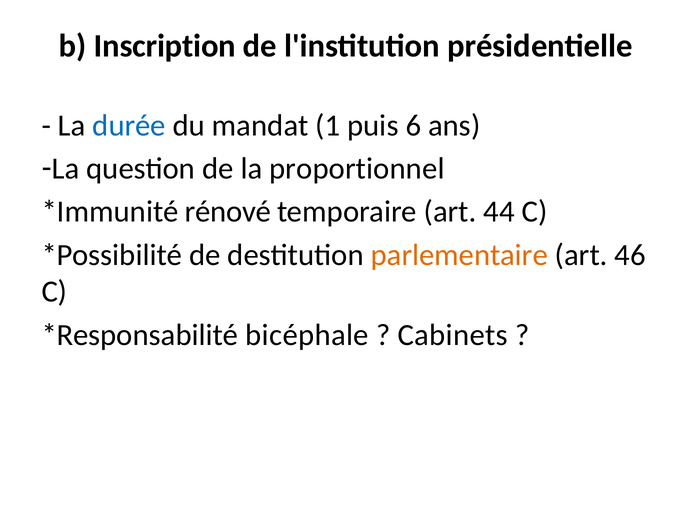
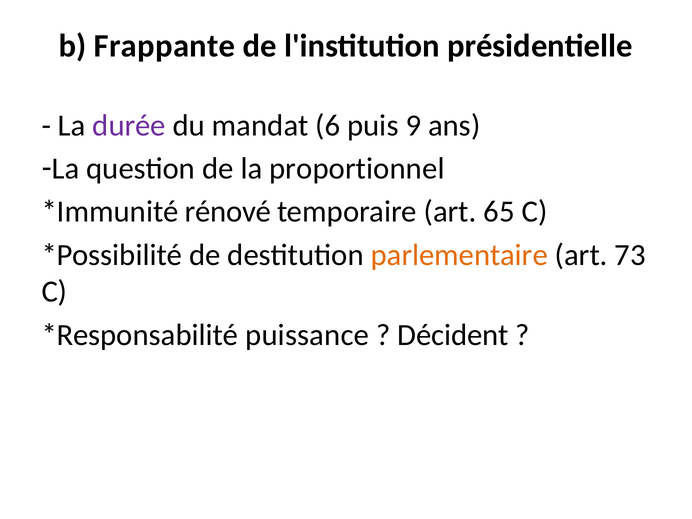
Inscription: Inscription -> Frappante
durée colour: blue -> purple
1: 1 -> 6
6: 6 -> 9
44: 44 -> 65
46: 46 -> 73
bicéphale: bicéphale -> puissance
Cabinets: Cabinets -> Décident
